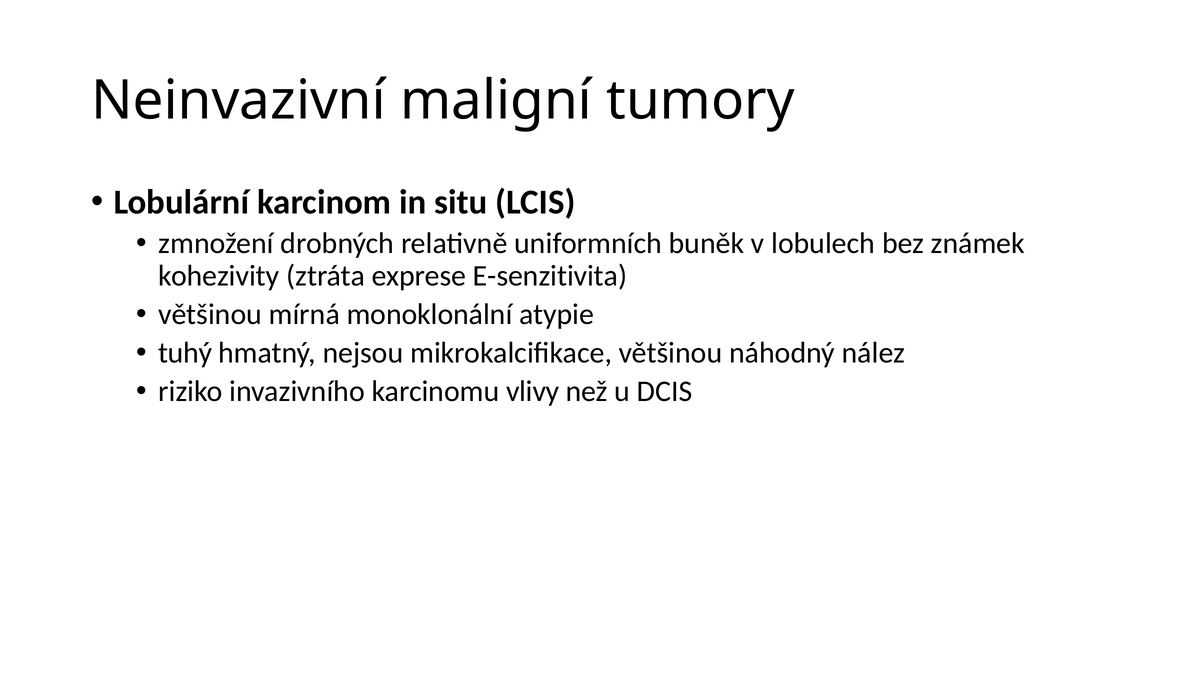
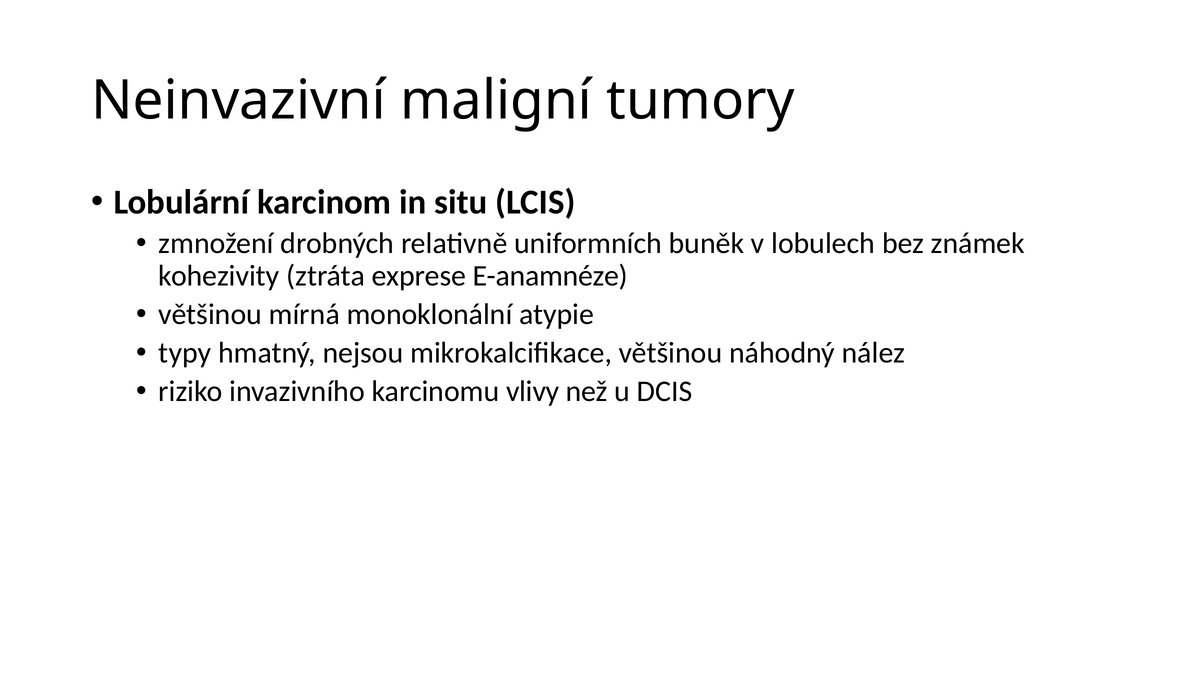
E-senzitivita: E-senzitivita -> E-anamnéze
tuhý: tuhý -> typy
